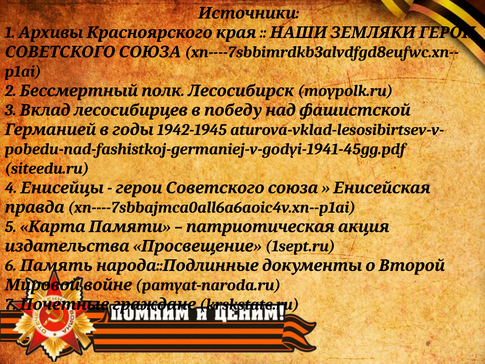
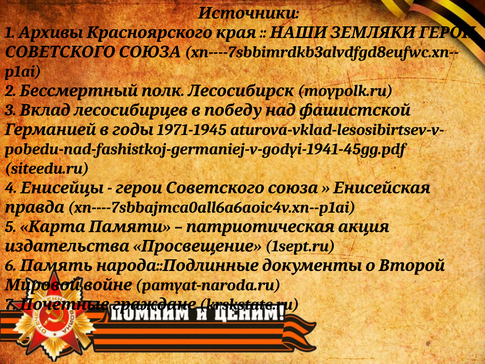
1942-1945: 1942-1945 -> 1971-1945
